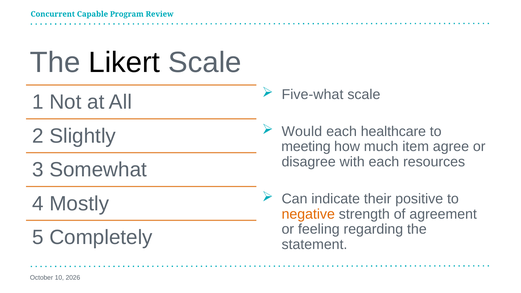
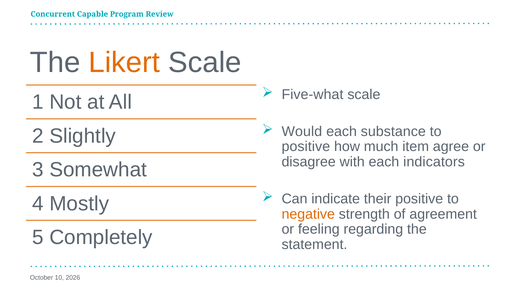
Likert colour: black -> orange
healthcare: healthcare -> substance
meeting at (306, 147): meeting -> positive
resources: resources -> indicators
